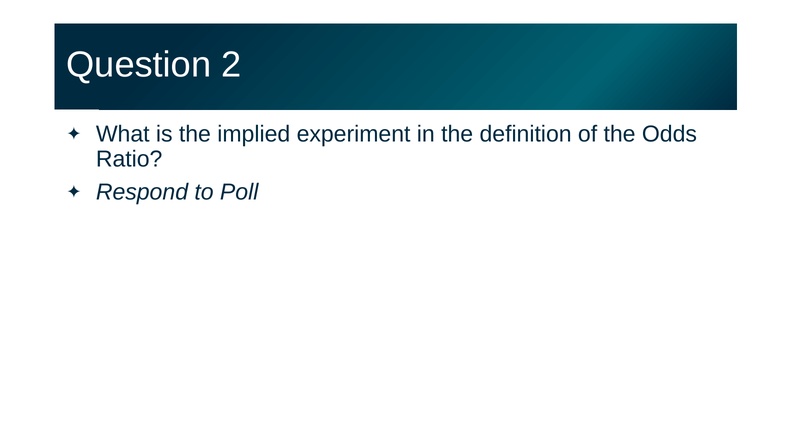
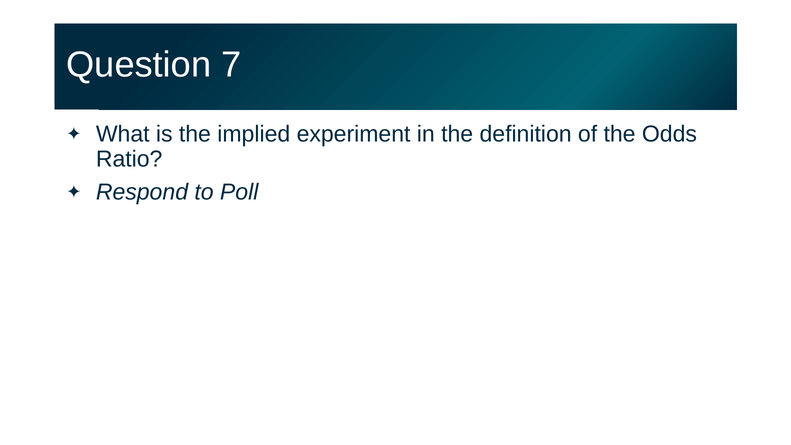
2: 2 -> 7
